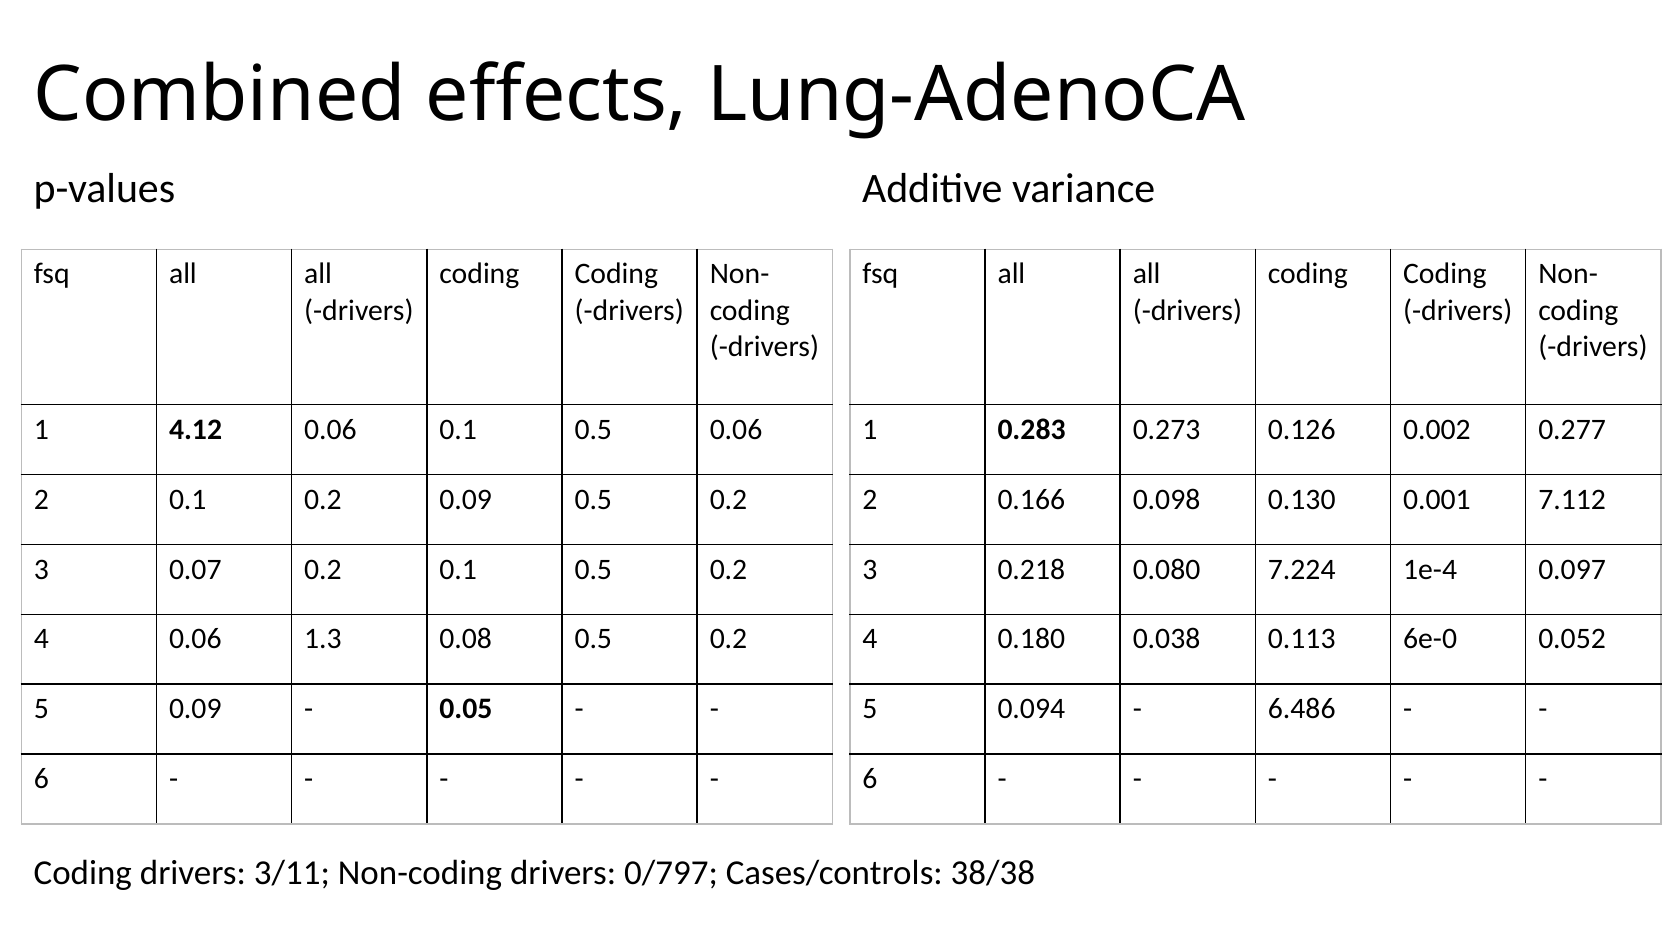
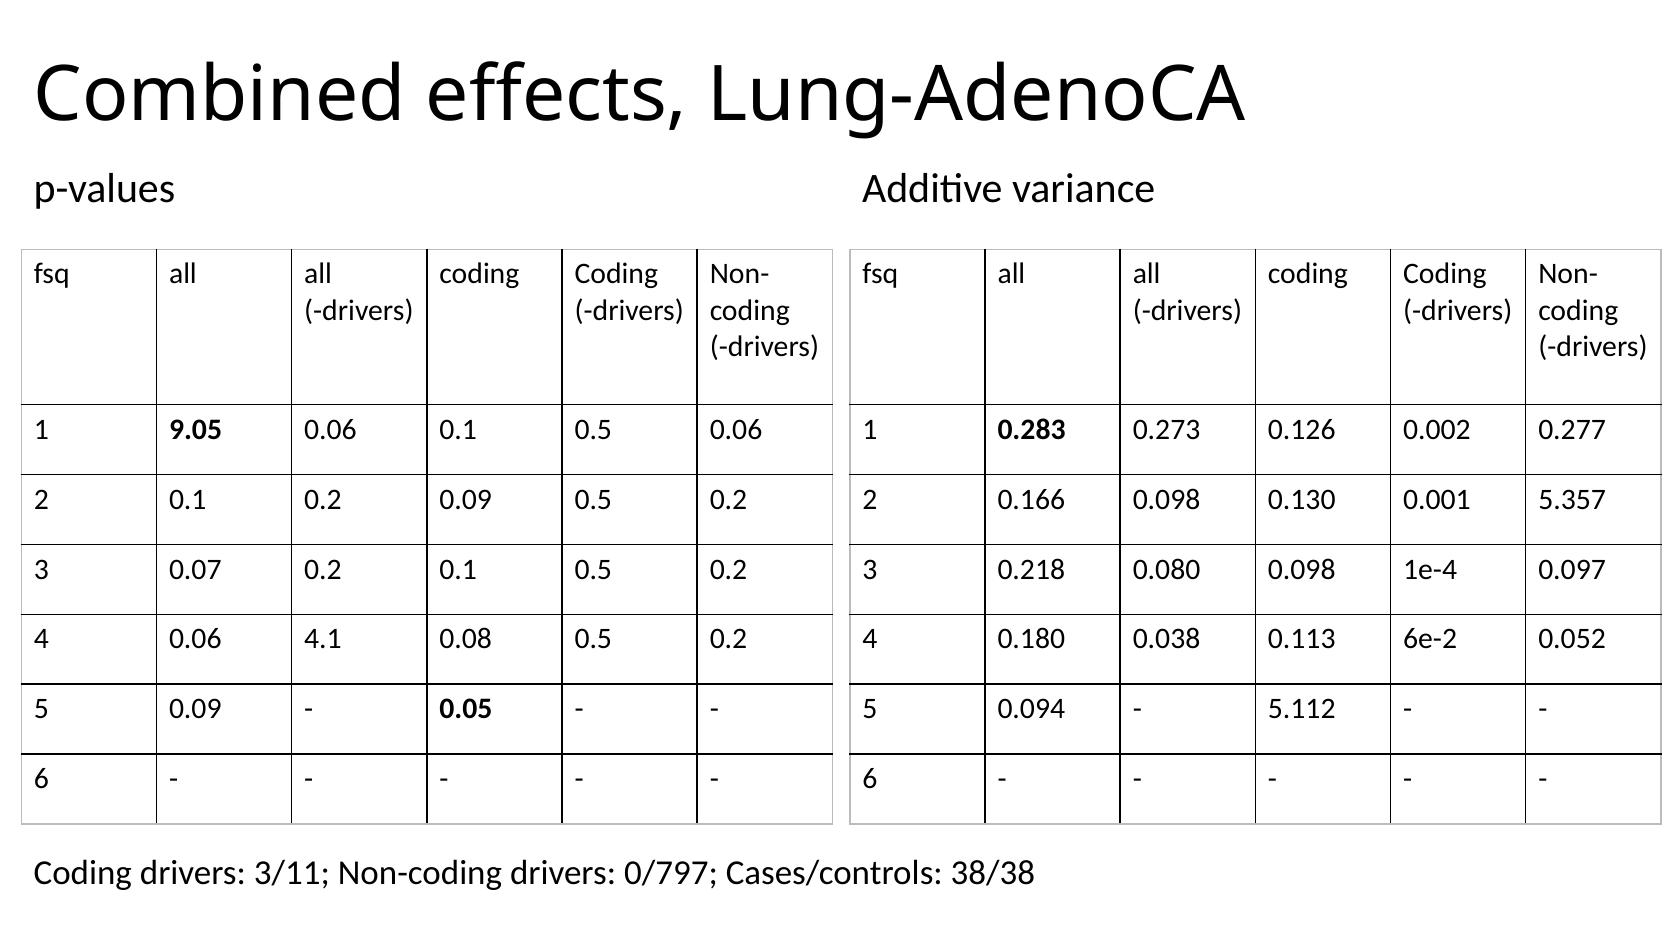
4.12: 4.12 -> 9.05
7.112: 7.112 -> 5.357
0.080 7.224: 7.224 -> 0.098
1.3: 1.3 -> 4.1
6e-0: 6e-0 -> 6e-2
6.486: 6.486 -> 5.112
